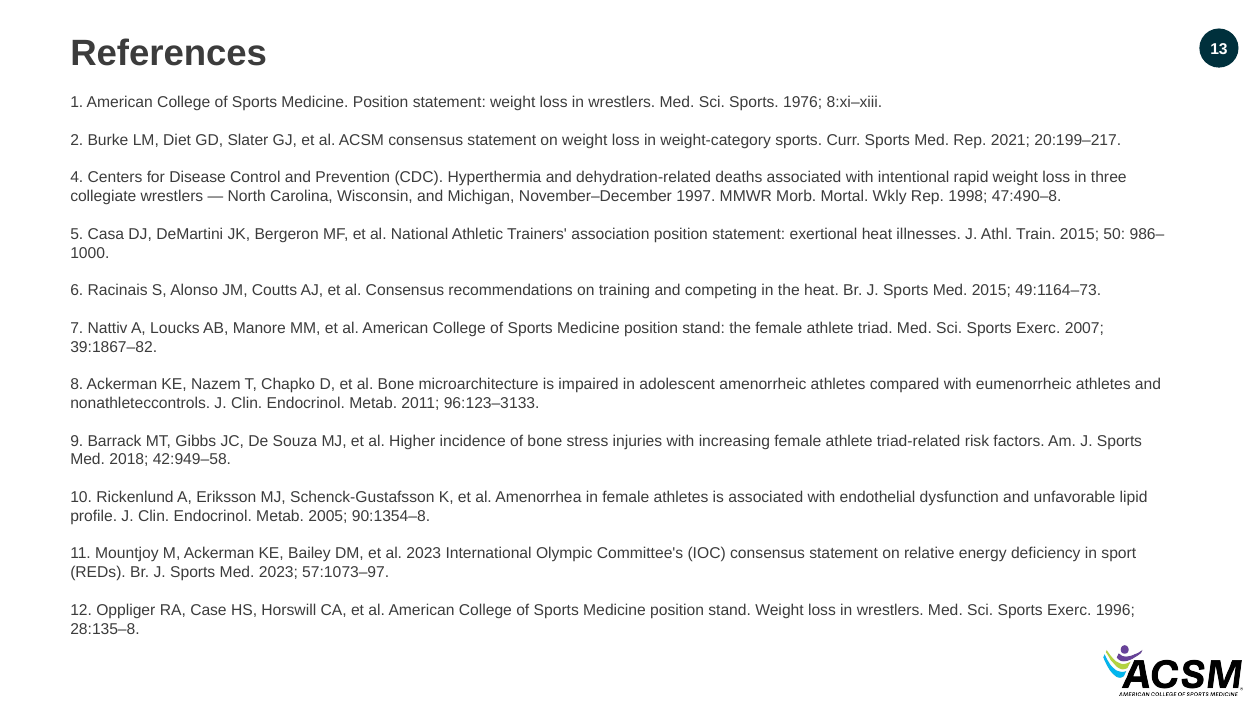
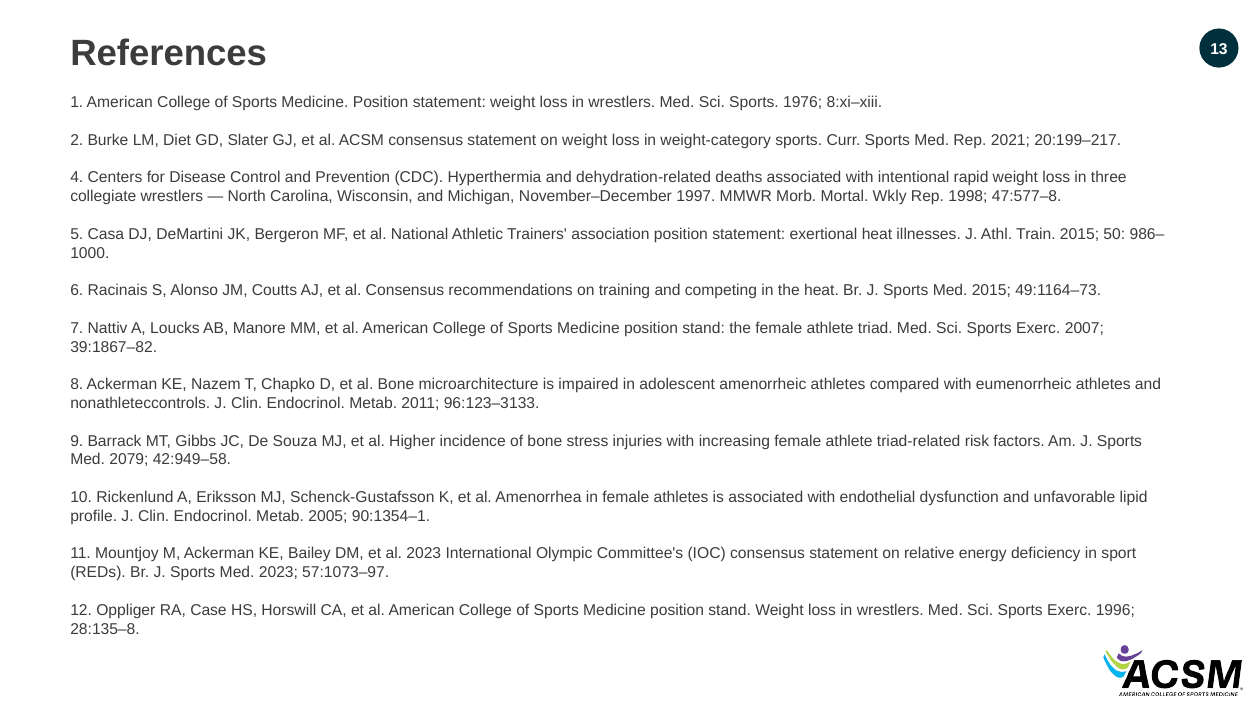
47:490–8: 47:490–8 -> 47:577–8
2018: 2018 -> 2079
90:1354–8: 90:1354–8 -> 90:1354–1
